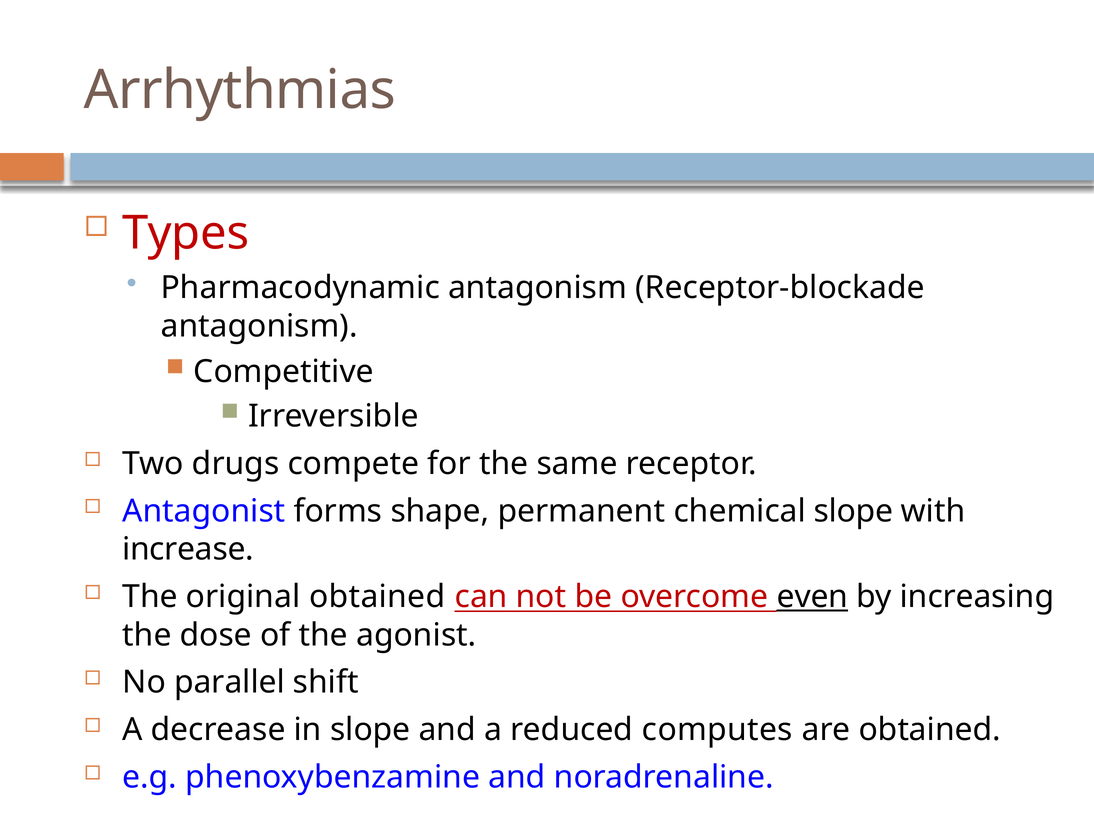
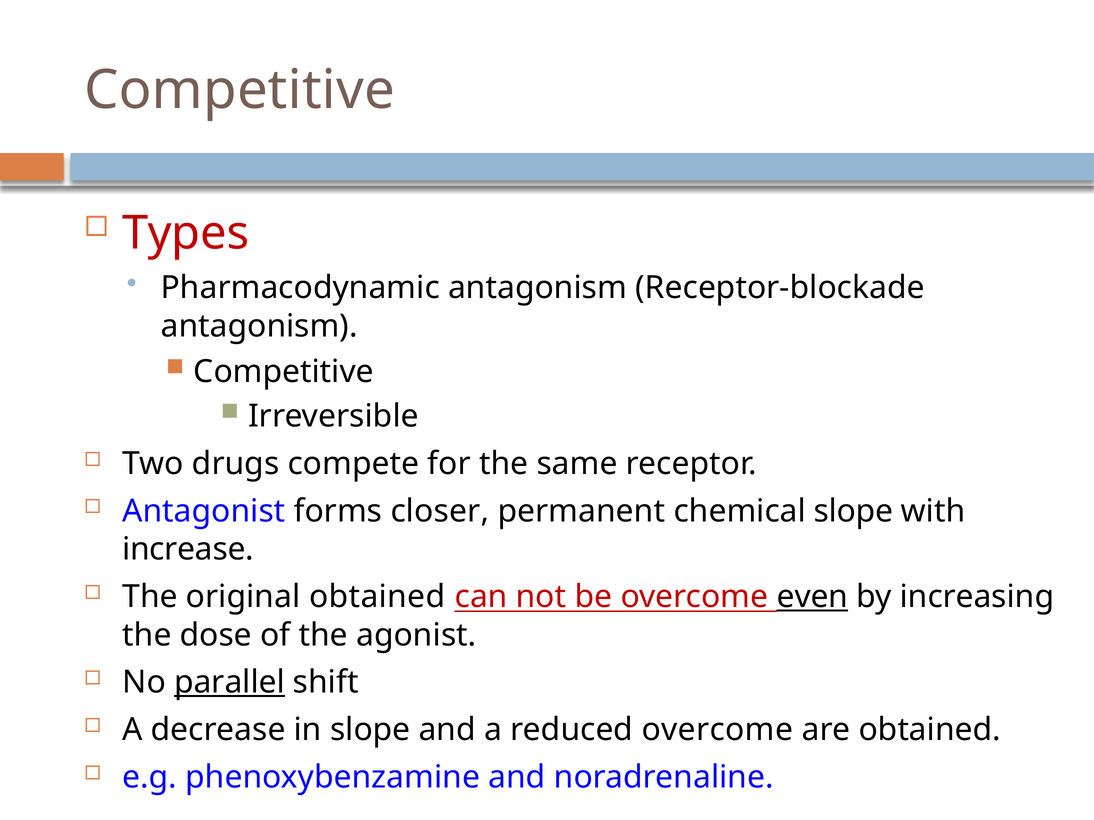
Arrhythmias at (240, 90): Arrhythmias -> Competitive
shape: shape -> closer
parallel underline: none -> present
reduced computes: computes -> overcome
